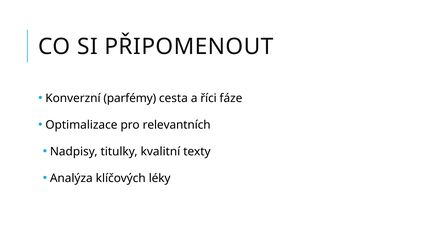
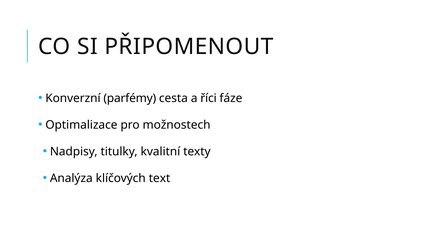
relevantních: relevantních -> možnostech
léky: léky -> text
